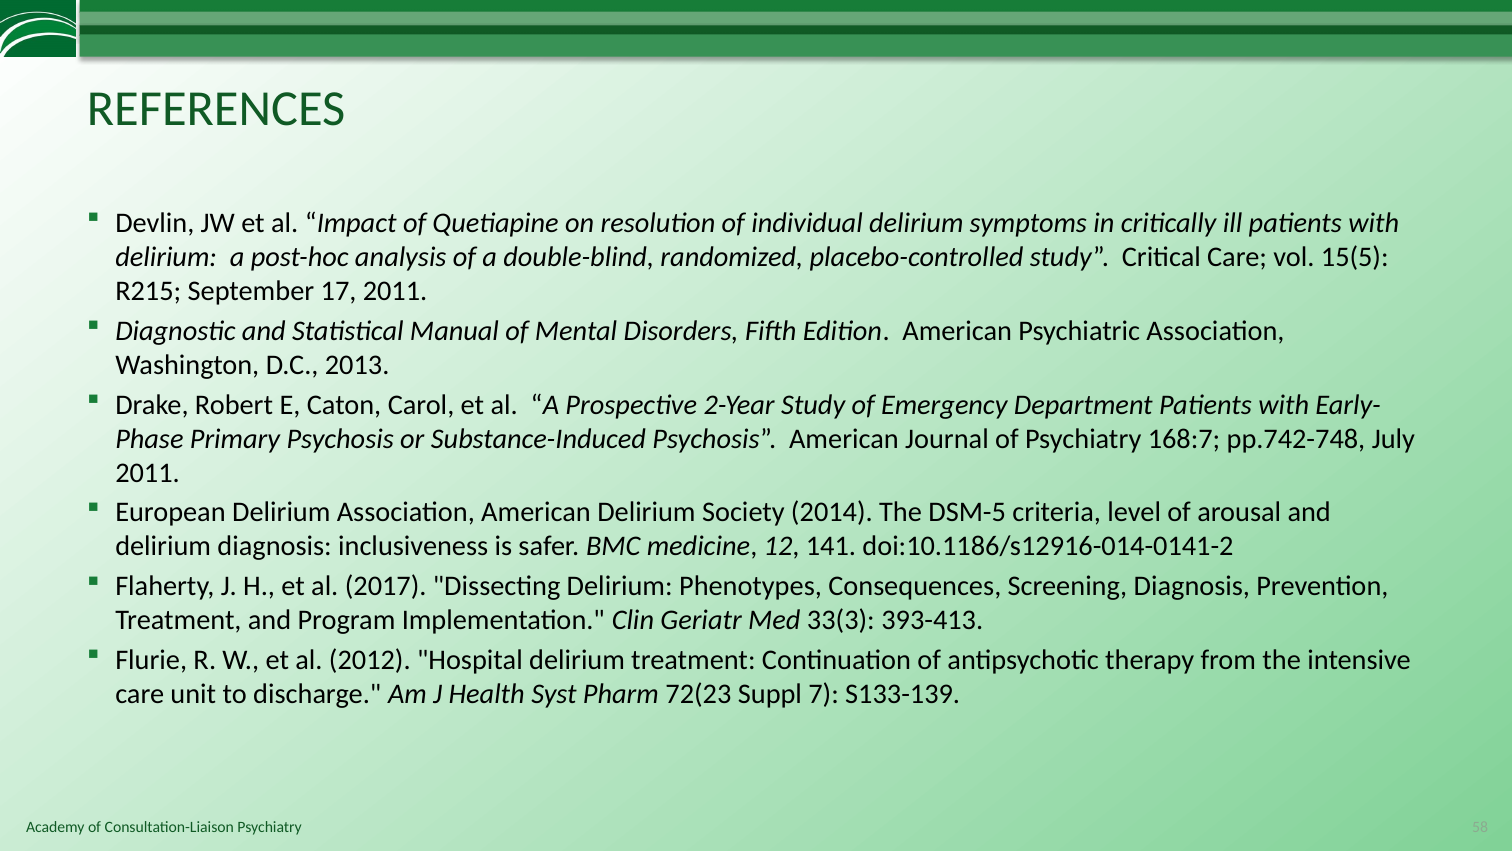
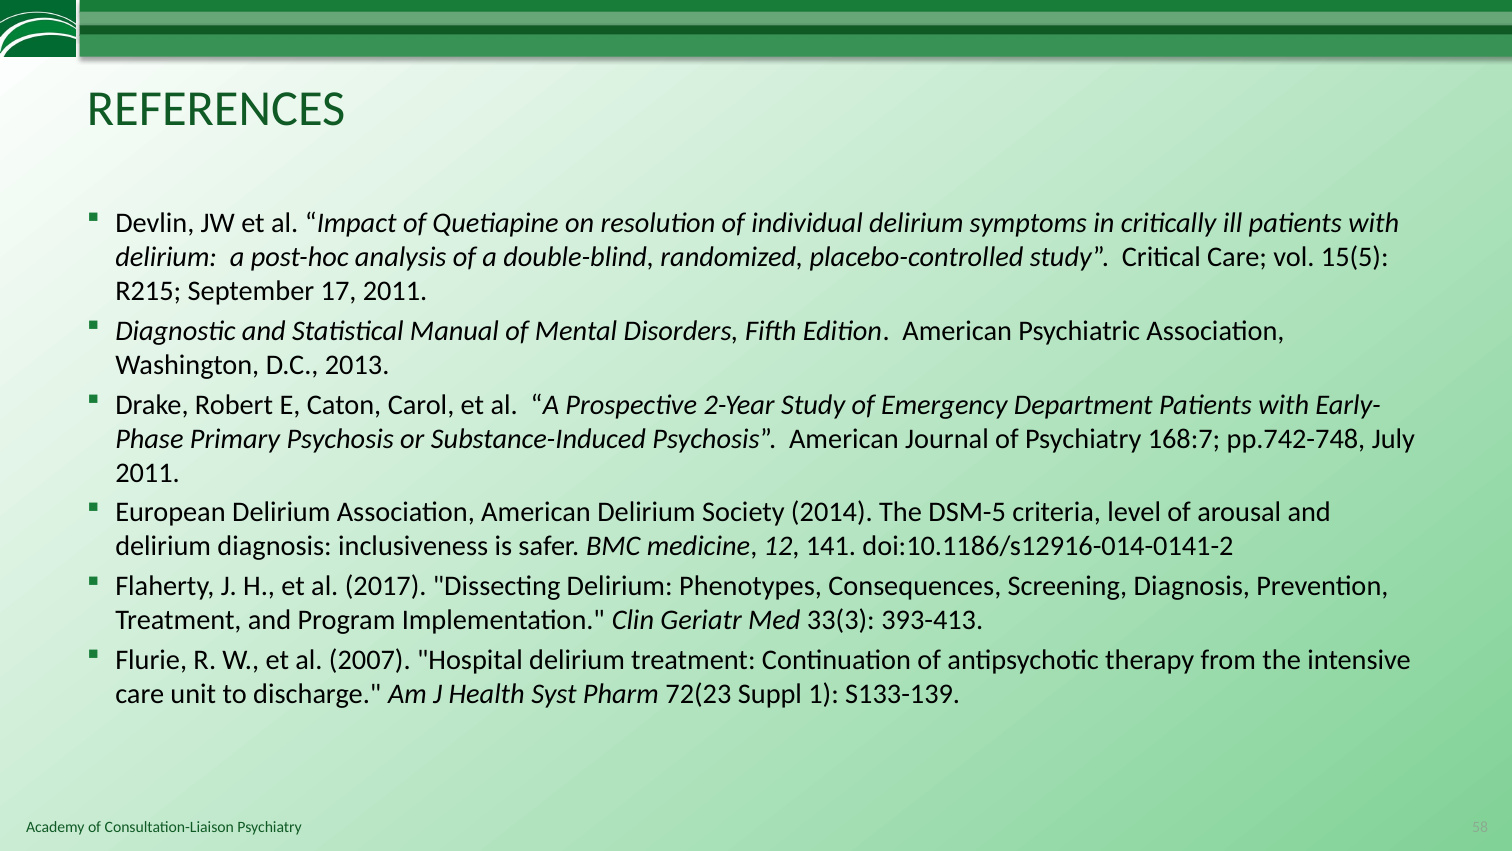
2012: 2012 -> 2007
7: 7 -> 1
